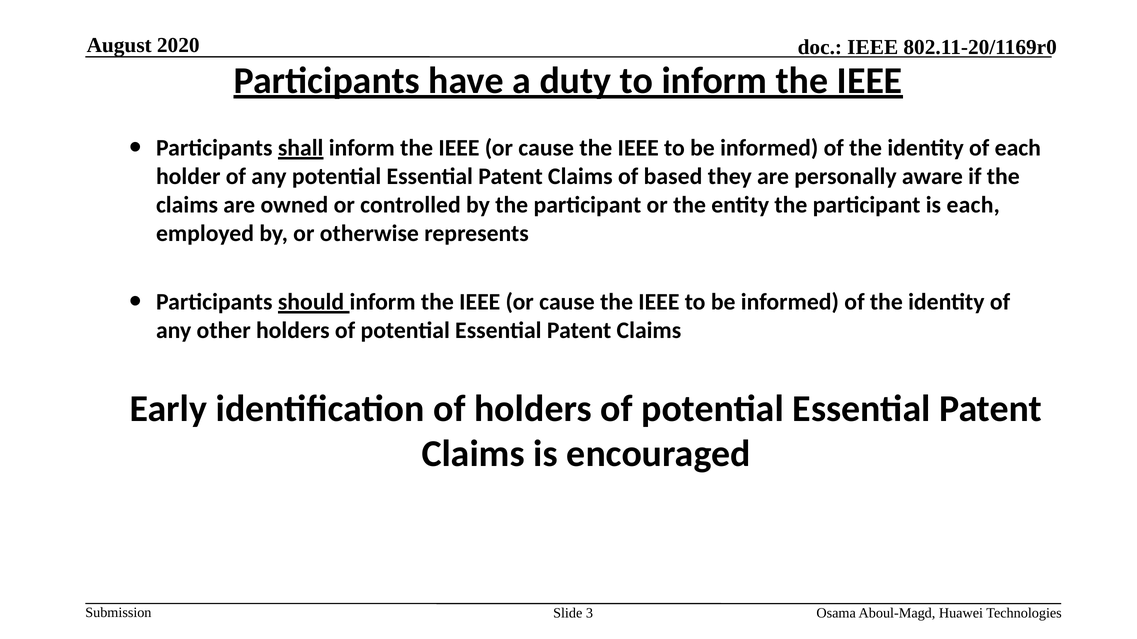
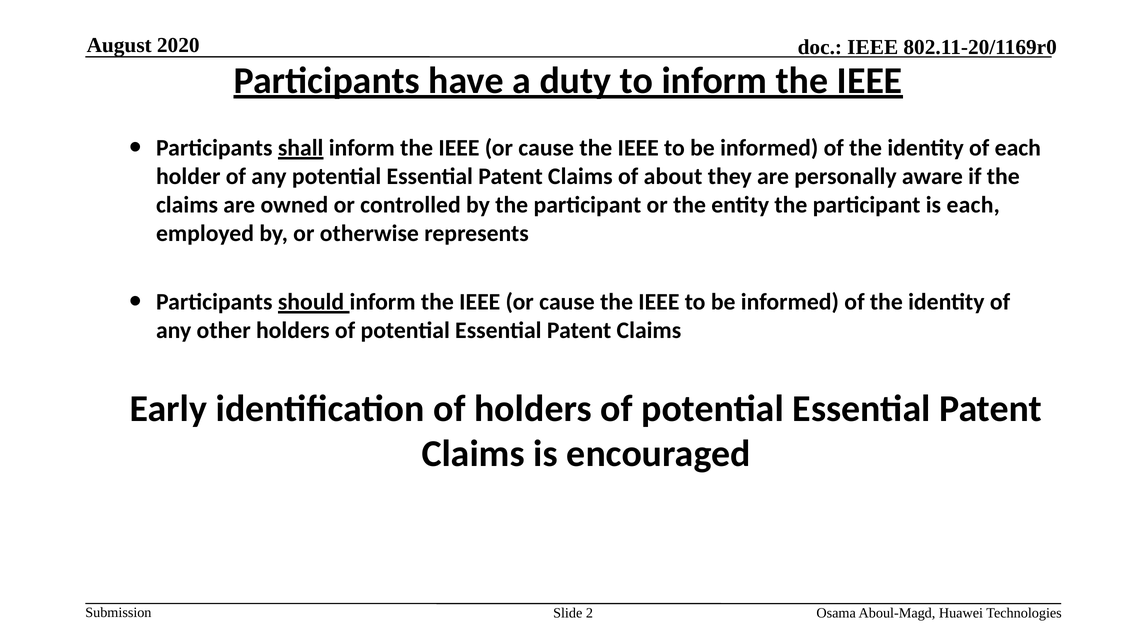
based: based -> about
3: 3 -> 2
